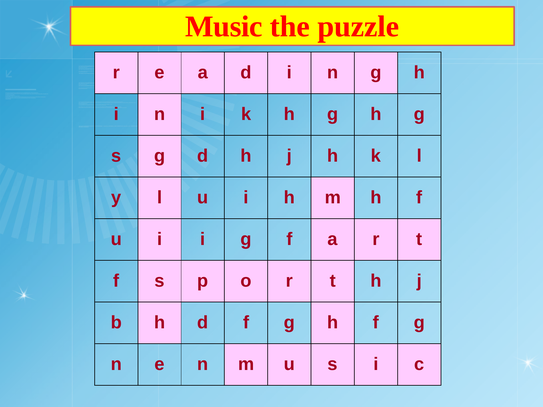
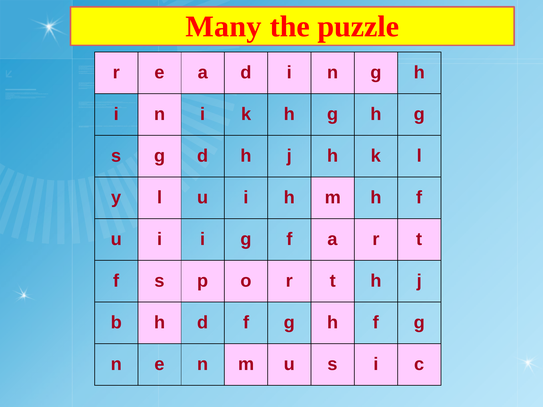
Music: Music -> Many
